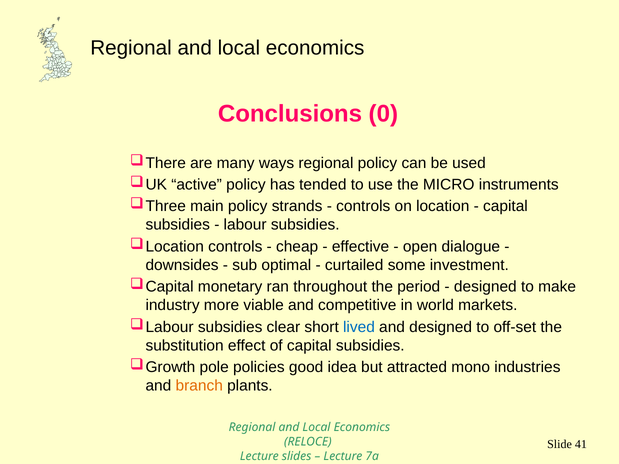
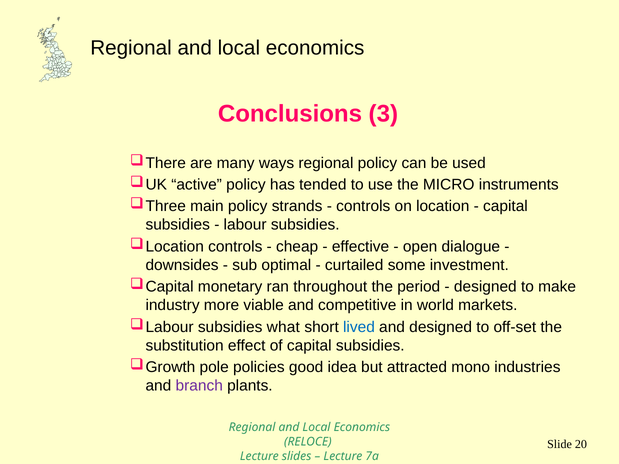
0: 0 -> 3
clear: clear -> what
branch colour: orange -> purple
41: 41 -> 20
